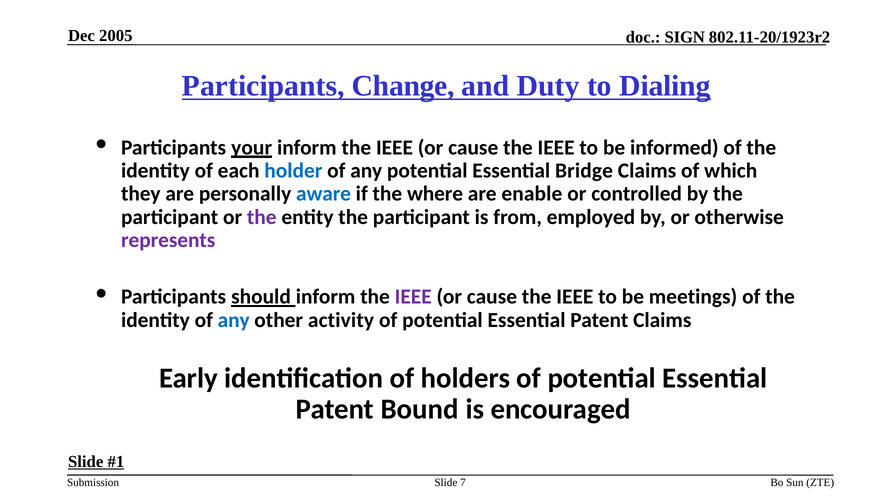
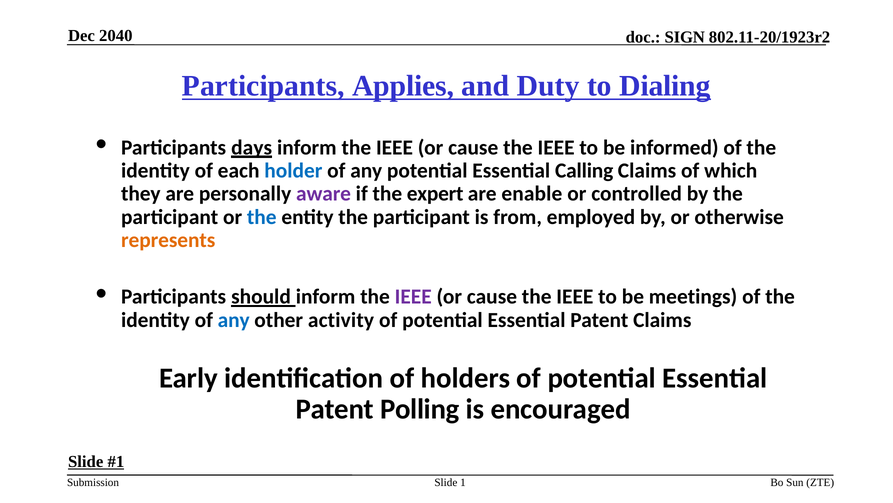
2005: 2005 -> 2040
Change: Change -> Applies
your: your -> days
Bridge: Bridge -> Calling
aware colour: blue -> purple
where: where -> expert
the at (262, 217) colour: purple -> blue
represents colour: purple -> orange
Bound: Bound -> Polling
7: 7 -> 1
